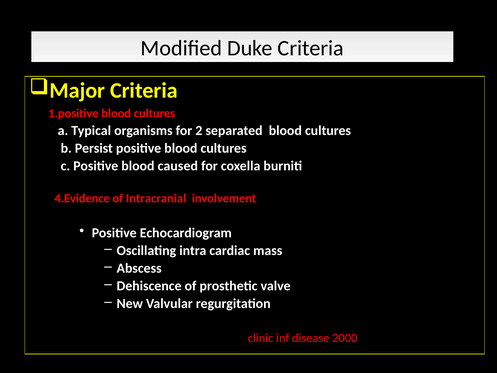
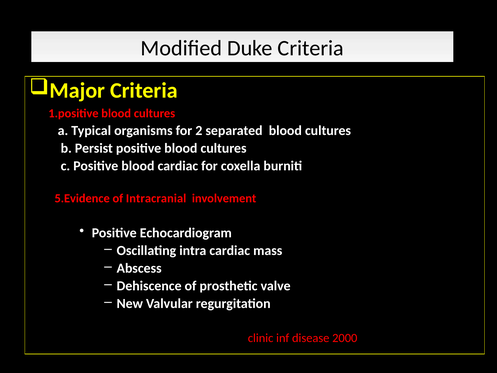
blood caused: caused -> cardiac
4.Evidence: 4.Evidence -> 5.Evidence
